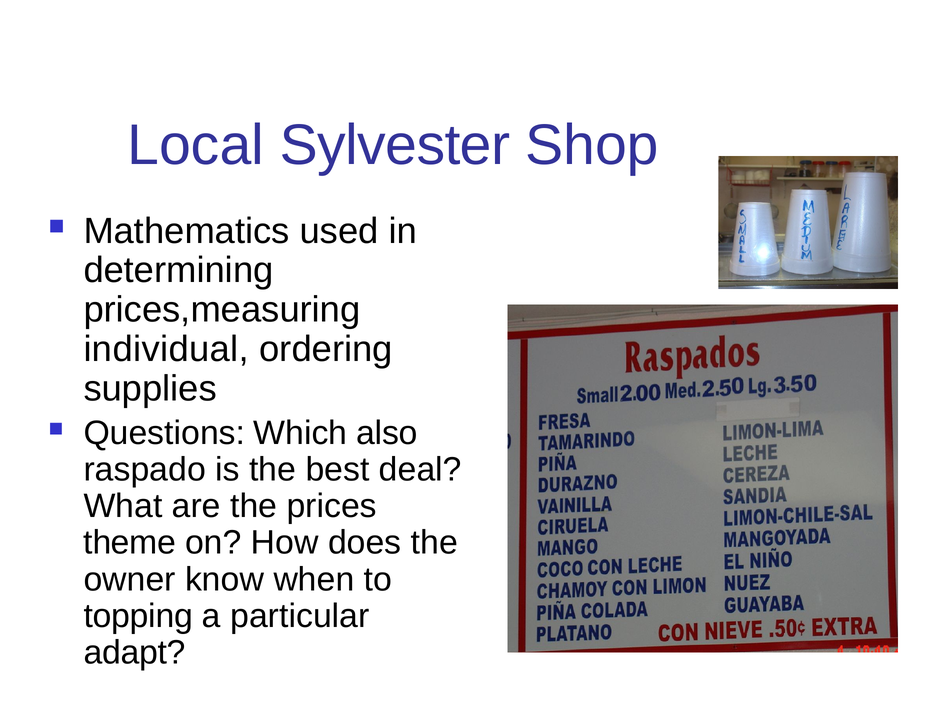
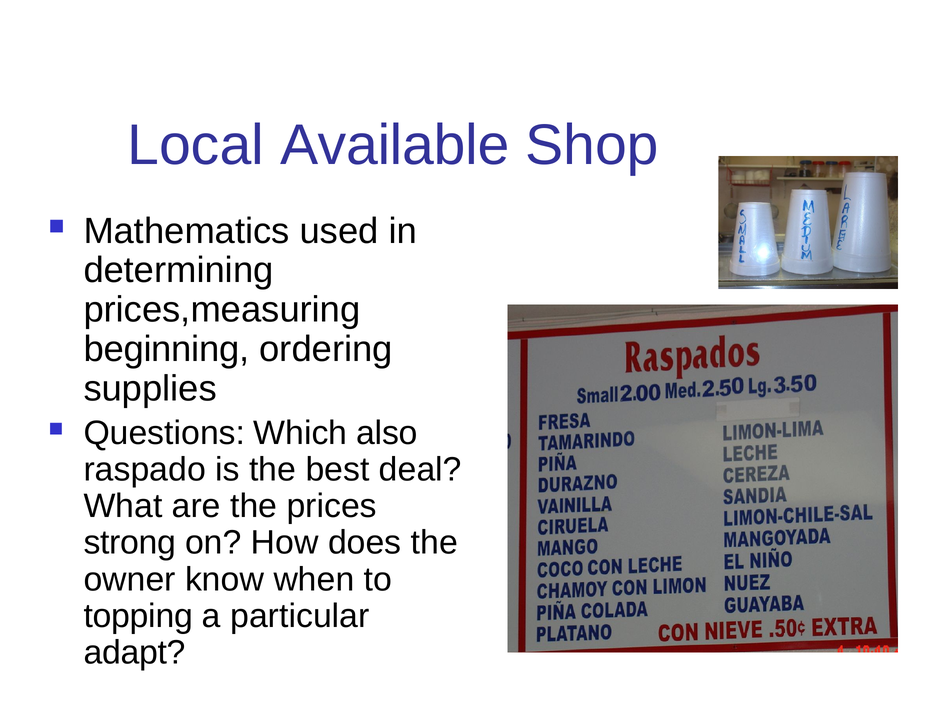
Sylvester: Sylvester -> Available
individual: individual -> beginning
theme: theme -> strong
